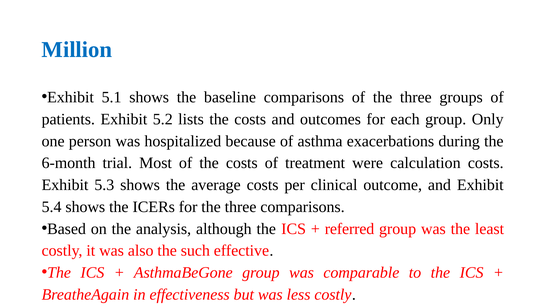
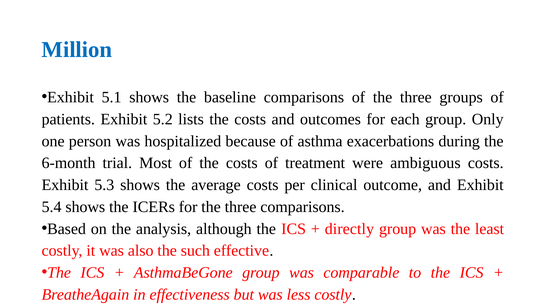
calculation: calculation -> ambiguous
referred: referred -> directly
